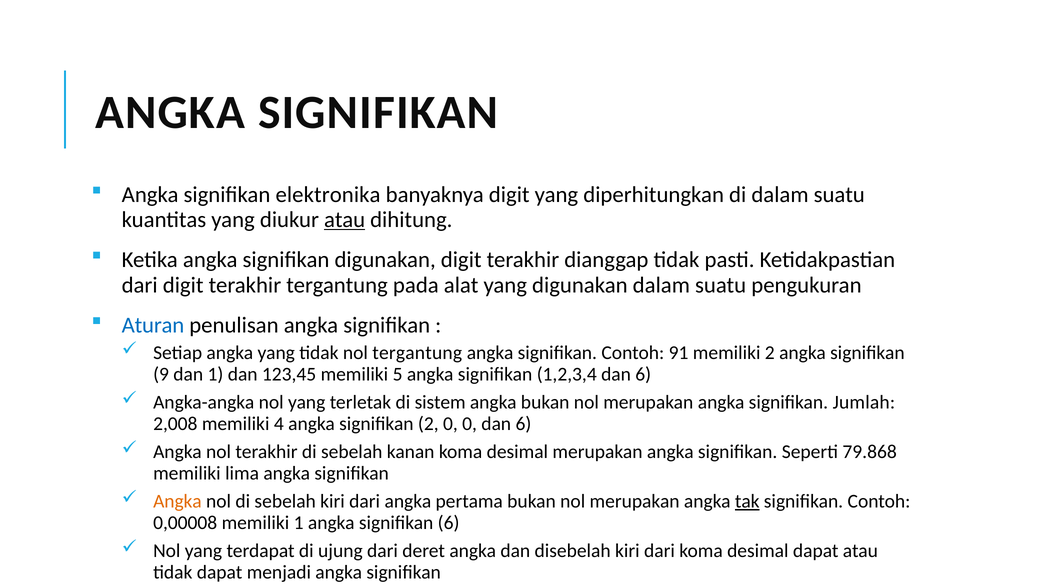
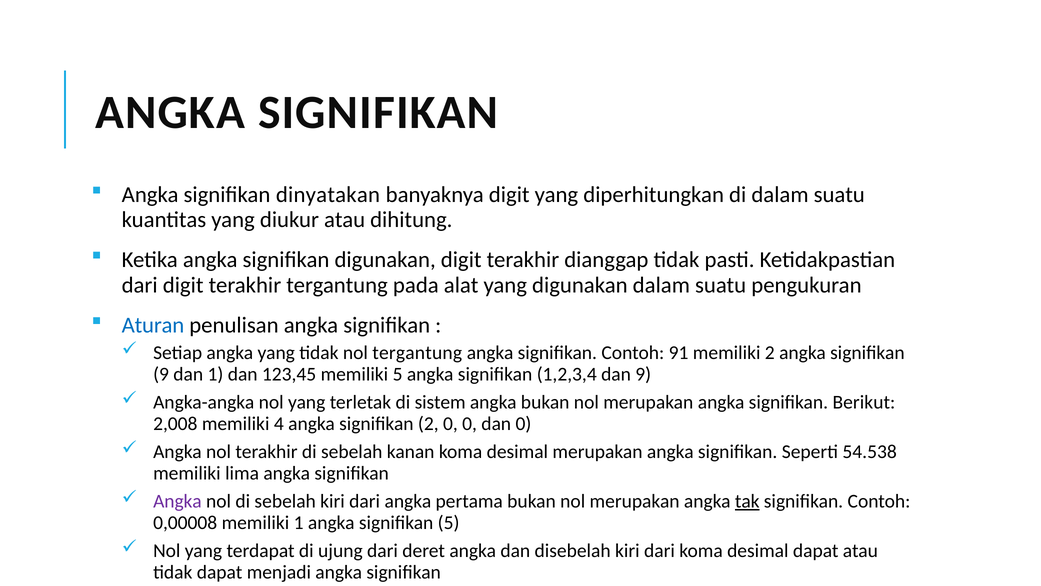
elektronika: elektronika -> dinyatakan
atau at (345, 219) underline: present -> none
1,2,3,4 dan 6: 6 -> 9
Jumlah: Jumlah -> Berikut
0 dan 6: 6 -> 0
79.868: 79.868 -> 54.538
Angka at (177, 501) colour: orange -> purple
signifikan 6: 6 -> 5
